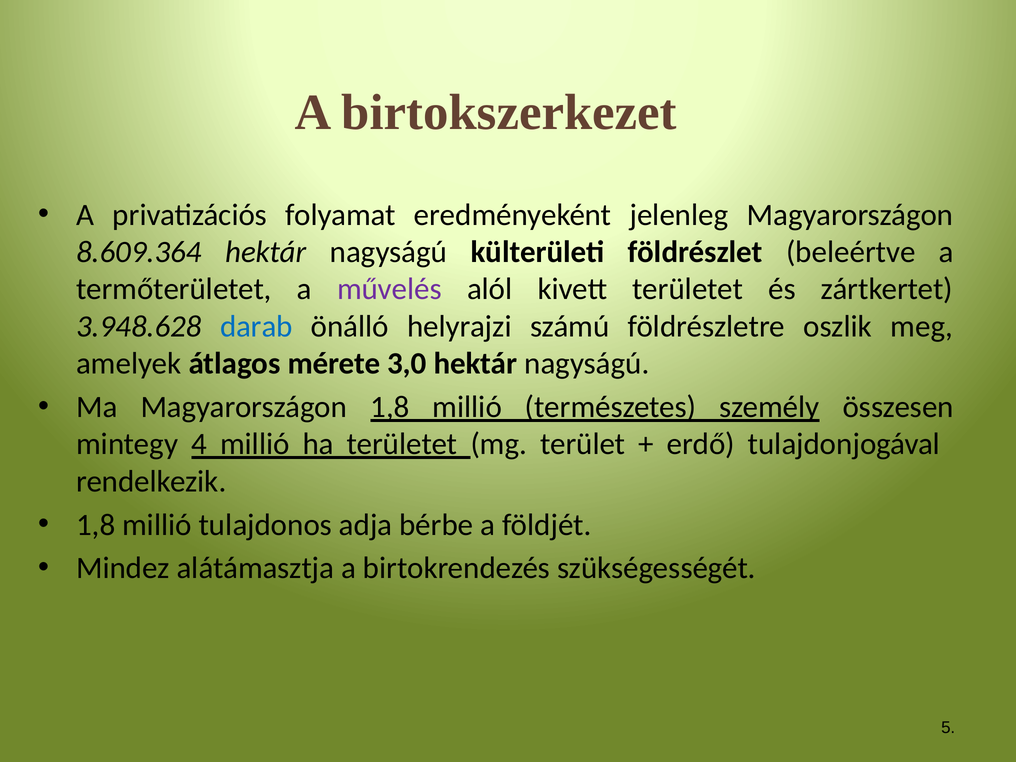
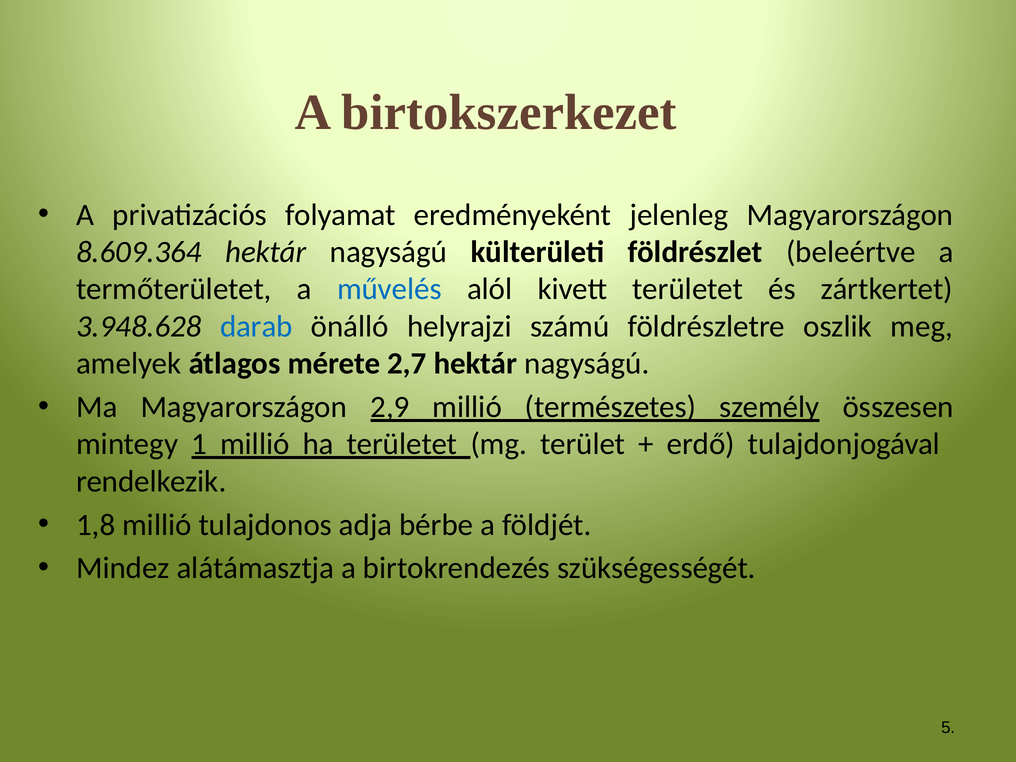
művelés colour: purple -> blue
3,0: 3,0 -> 2,7
Magyarországon 1,8: 1,8 -> 2,9
4: 4 -> 1
